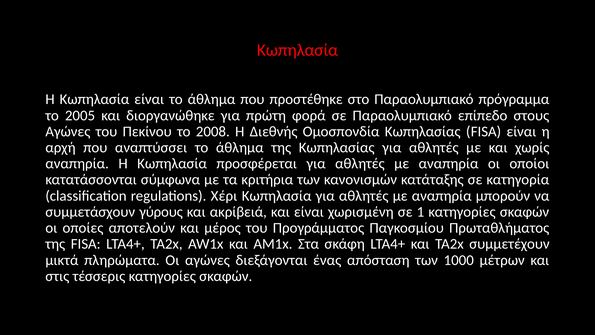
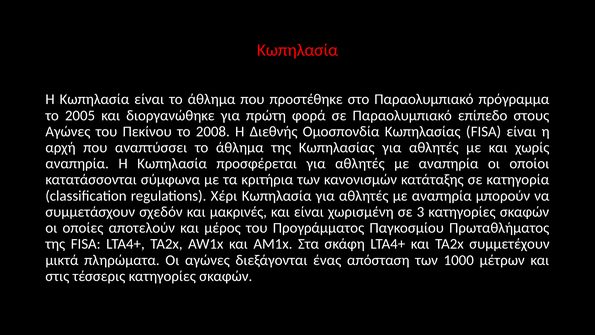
γύρους: γύρους -> σχεδόν
ακρίβειά: ακρίβειά -> μακρινές
1: 1 -> 3
